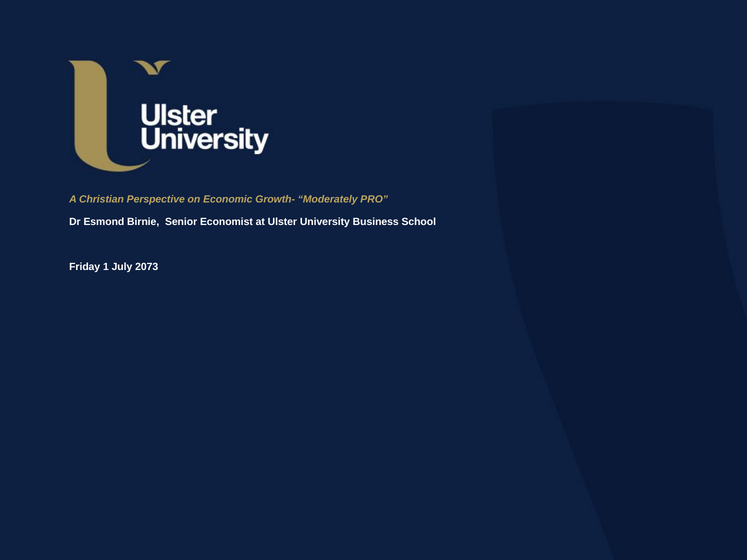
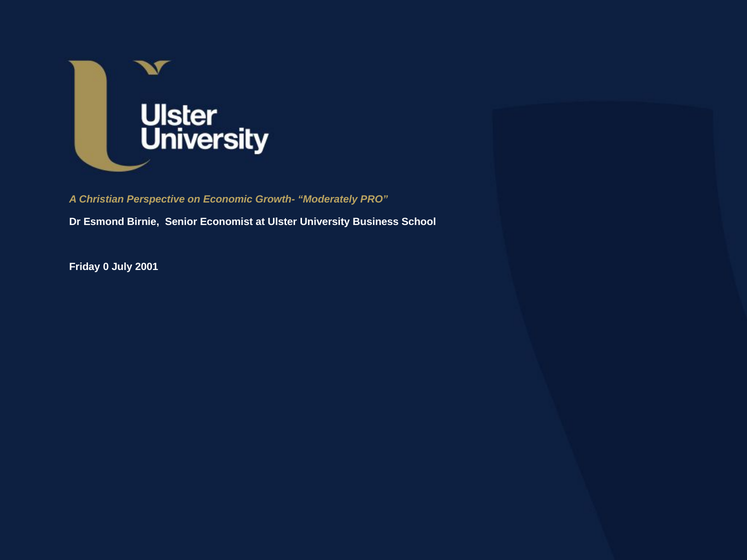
1: 1 -> 0
2073: 2073 -> 2001
